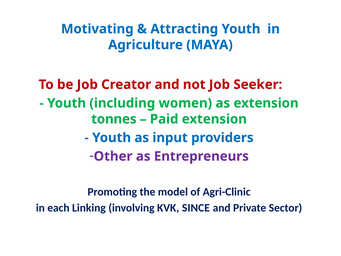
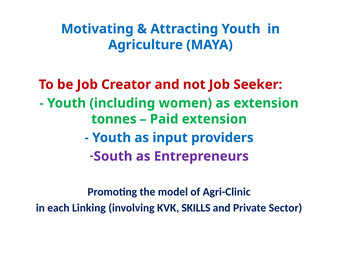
Other: Other -> South
SINCE: SINCE -> SKILLS
